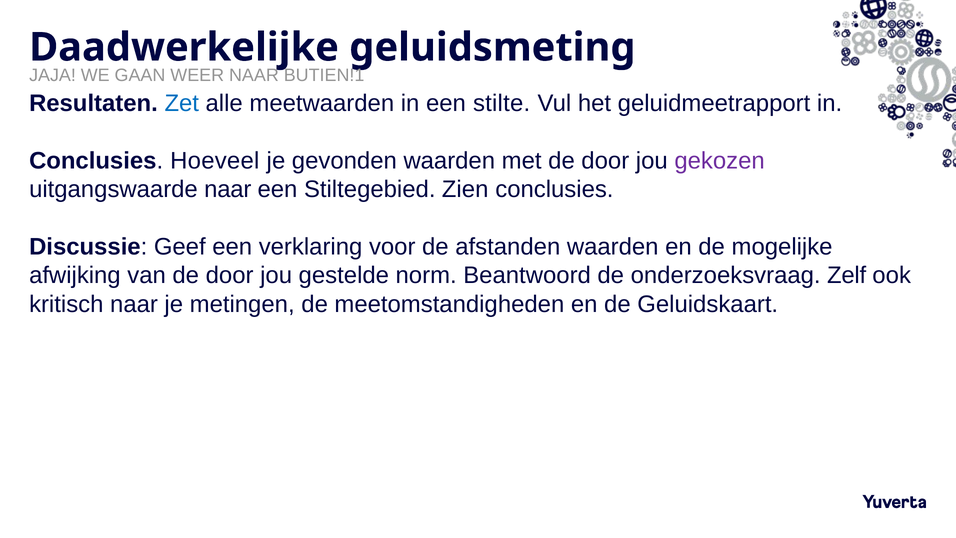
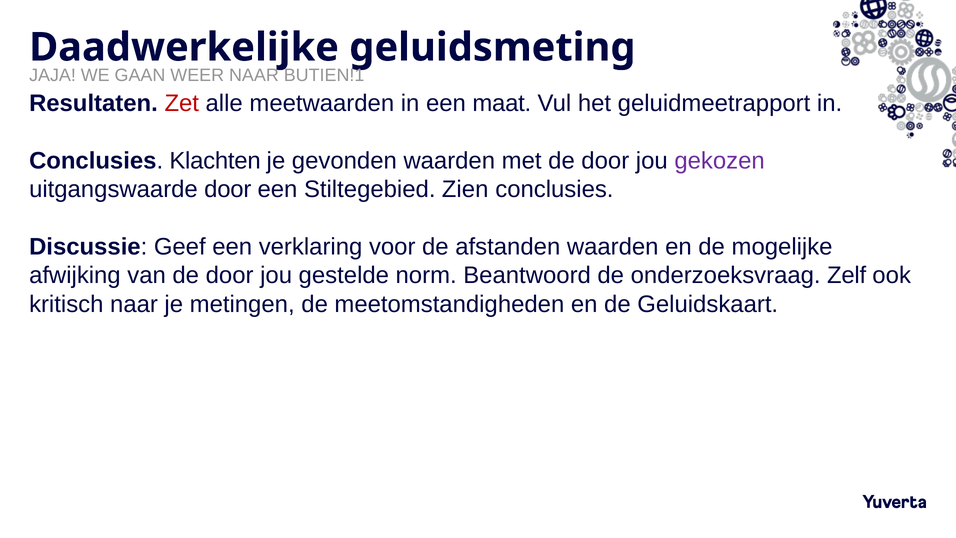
Zet colour: blue -> red
stilte: stilte -> maat
Hoeveel: Hoeveel -> Klachten
uitgangswaarde naar: naar -> door
